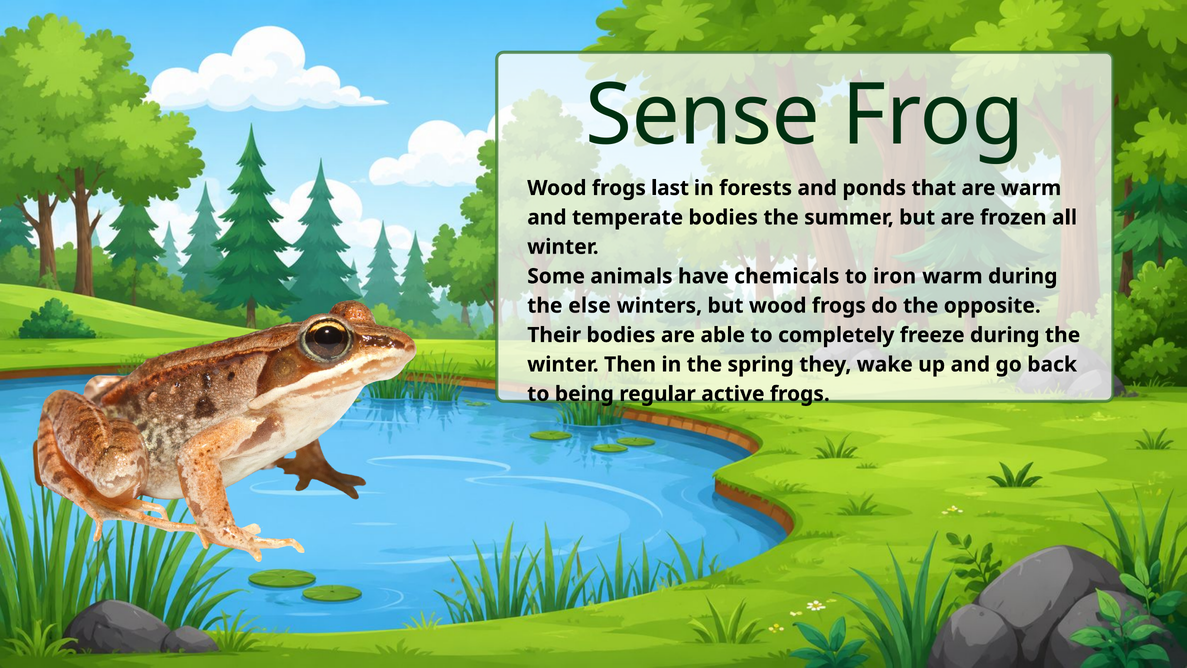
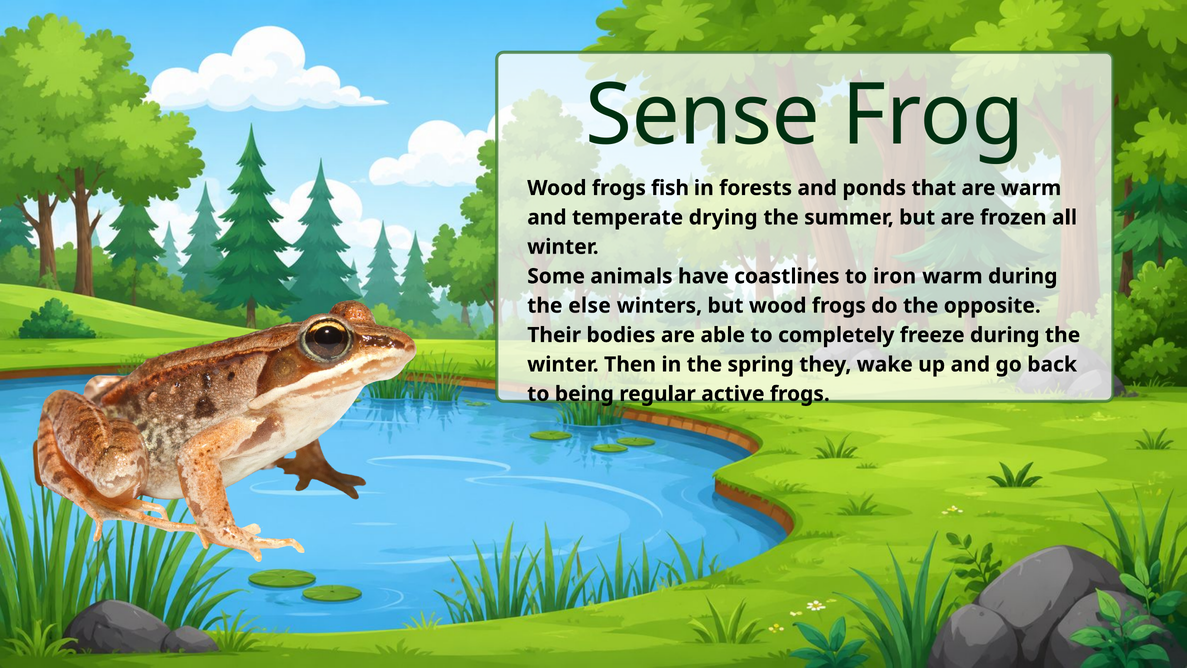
last: last -> fish
temperate bodies: bodies -> drying
chemicals: chemicals -> coastlines
